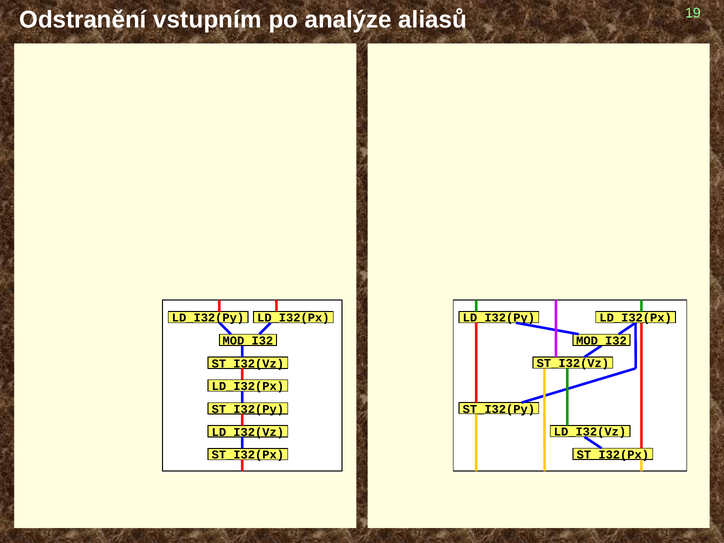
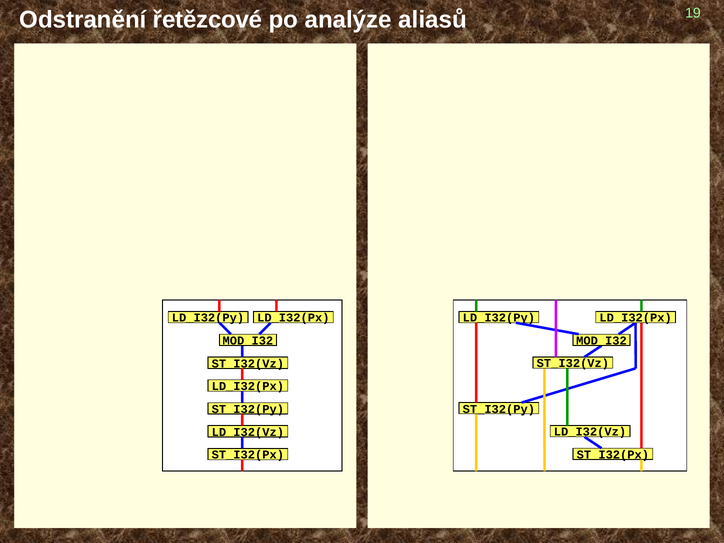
vstupním: vstupním -> řetězcové
